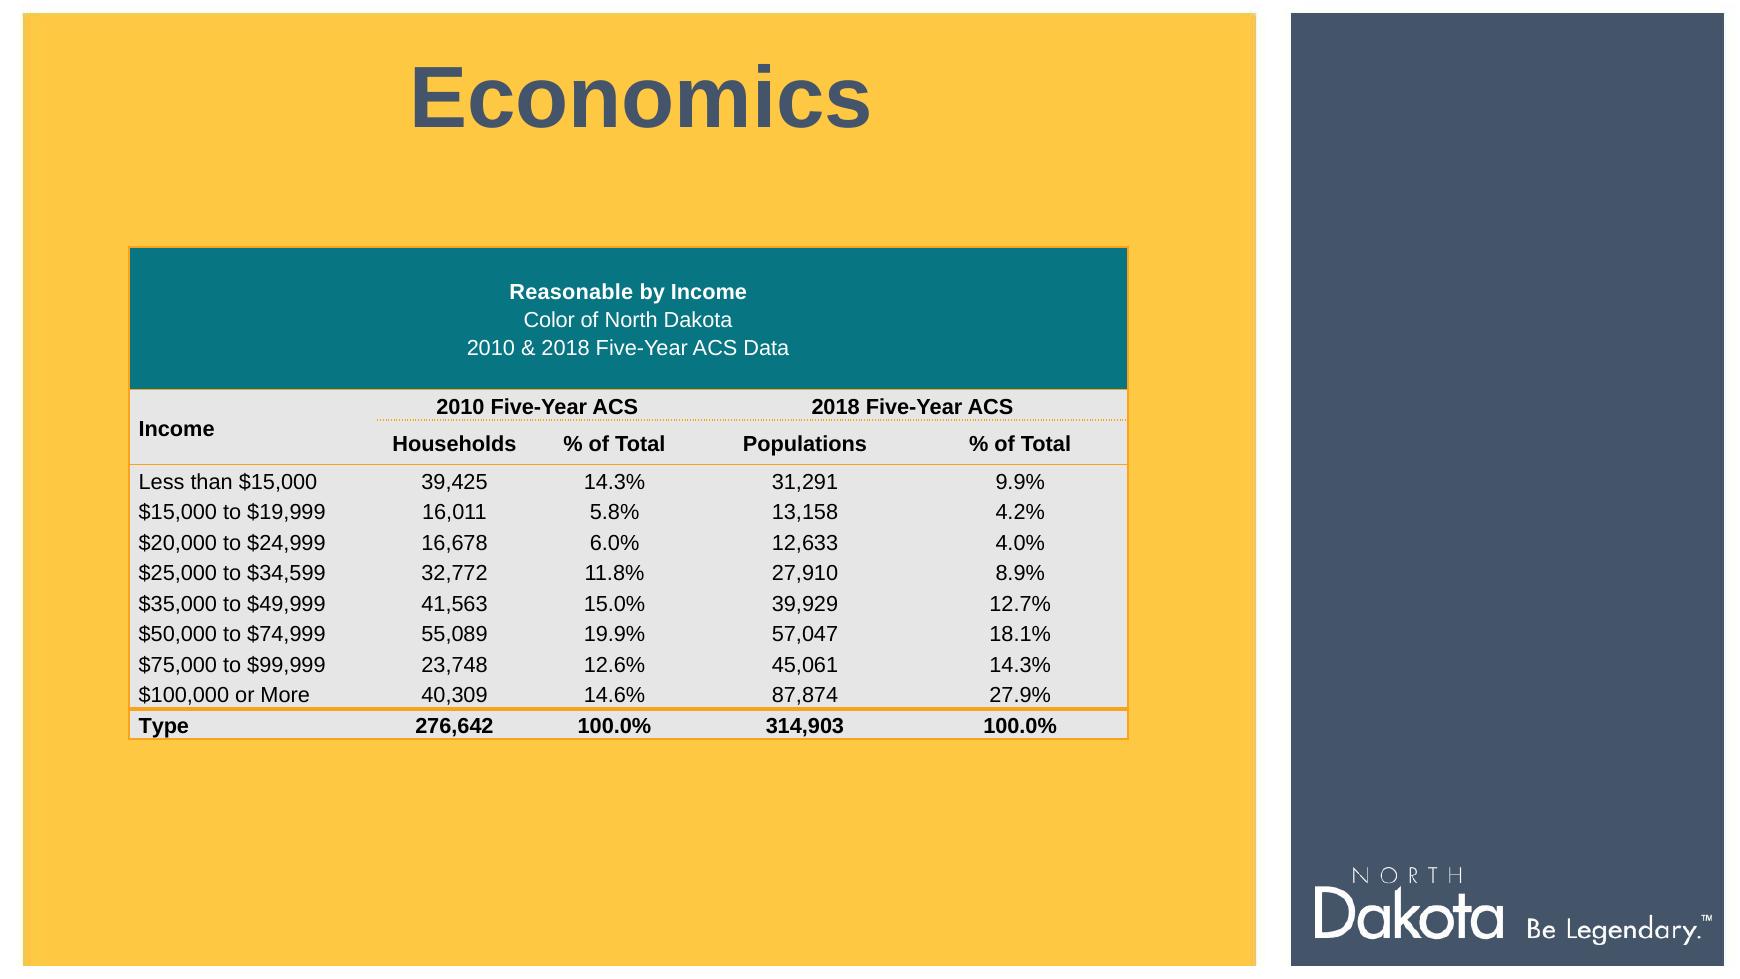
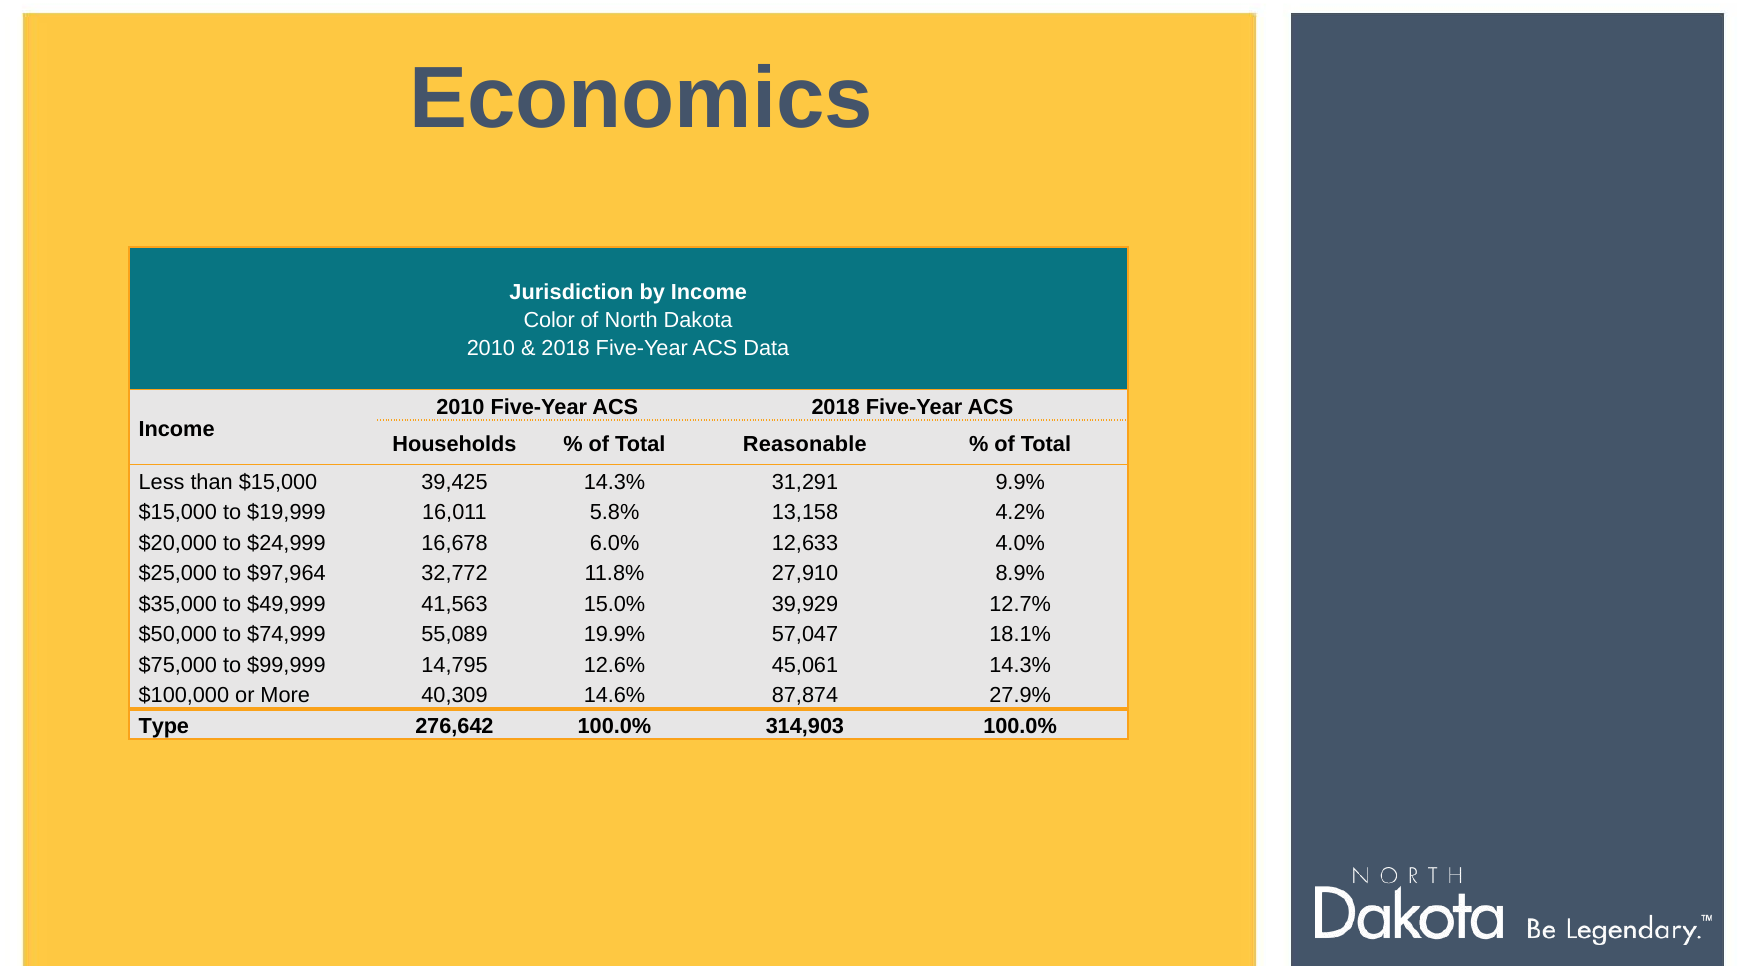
Reasonable: Reasonable -> Jurisdiction
Populations: Populations -> Reasonable
$34,599: $34,599 -> $97,964
23,748: 23,748 -> 14,795
